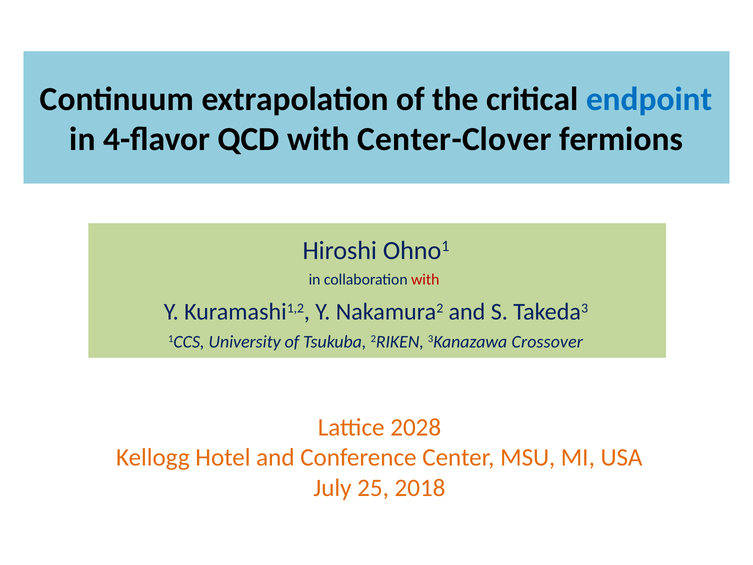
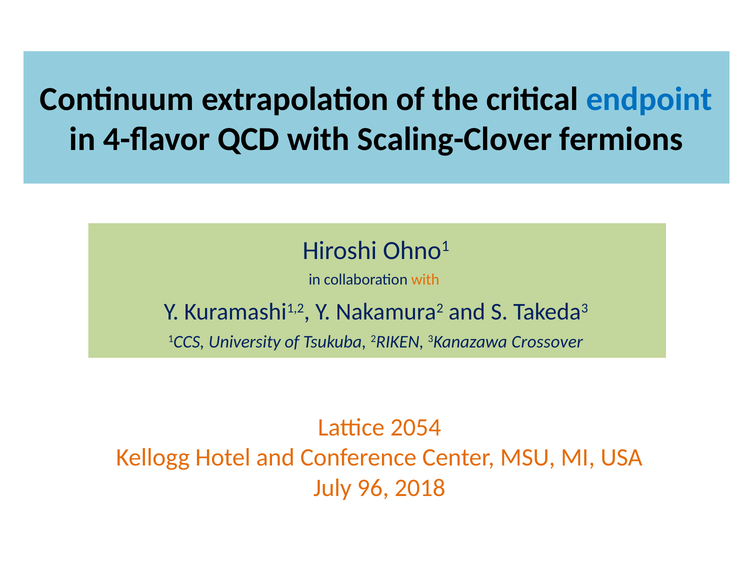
Center-Clover: Center-Clover -> Scaling-Clover
with at (425, 280) colour: red -> orange
2028: 2028 -> 2054
25: 25 -> 96
